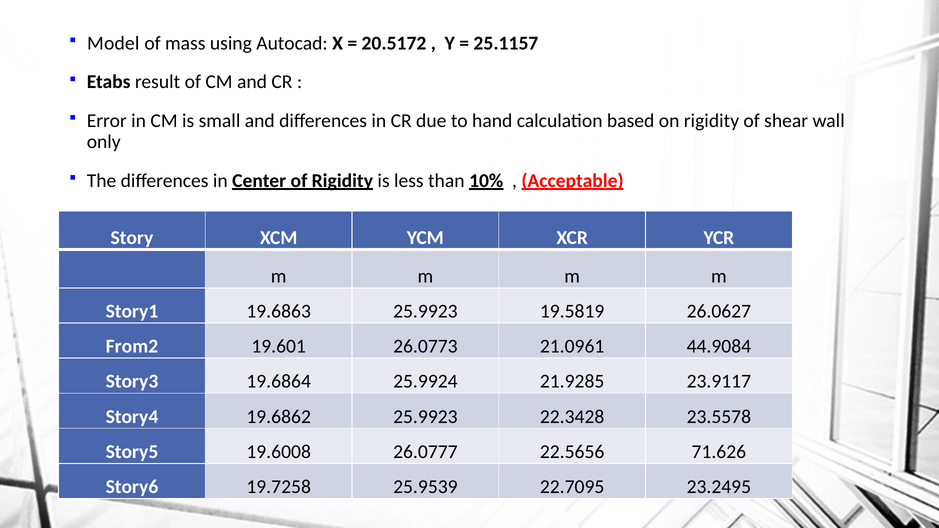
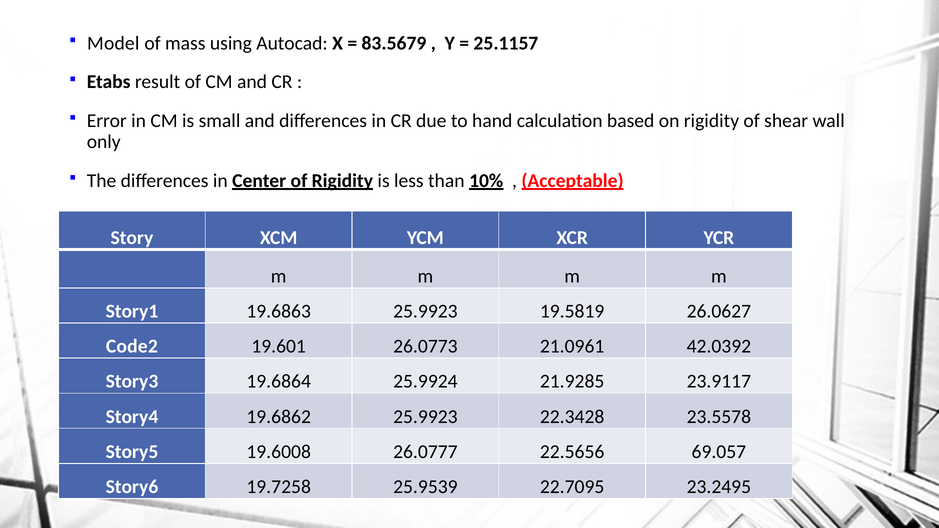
20.5172: 20.5172 -> 83.5679
From2: From2 -> Code2
44.9084: 44.9084 -> 42.0392
71.626: 71.626 -> 69.057
